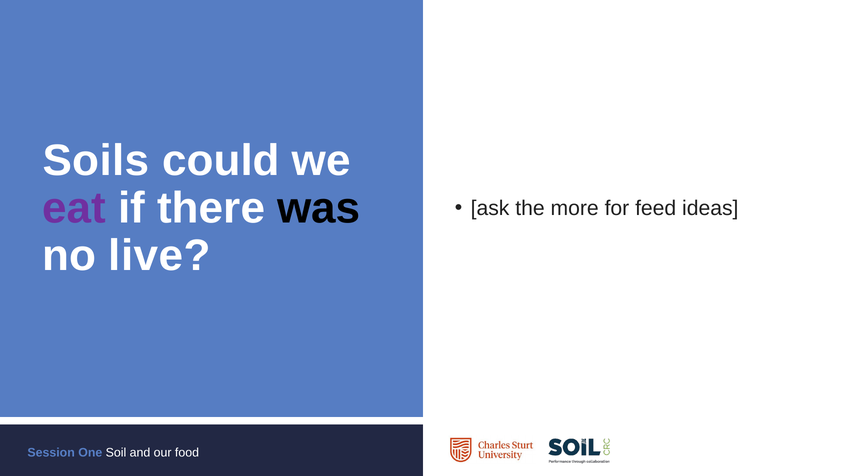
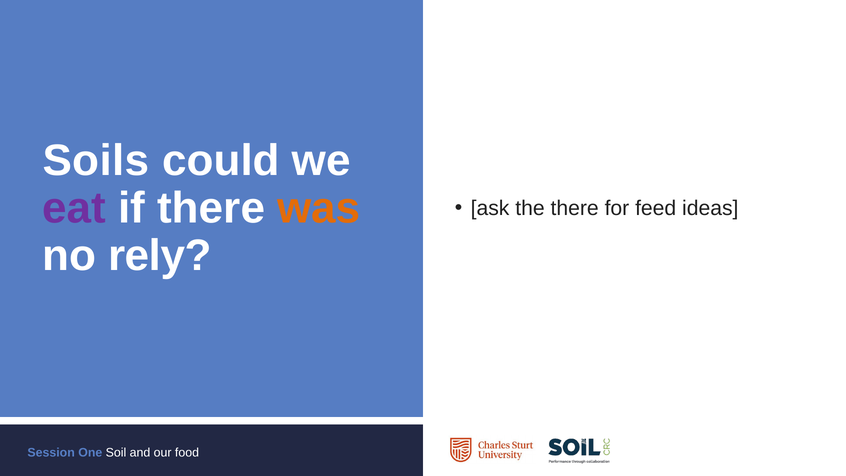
was colour: black -> orange
the more: more -> there
live: live -> rely
